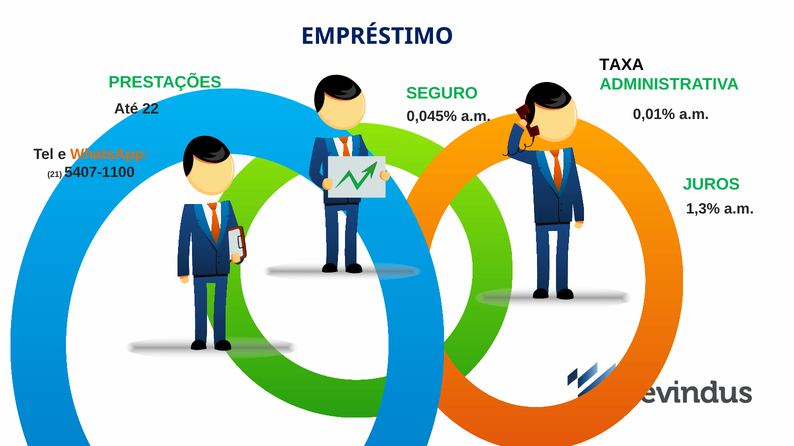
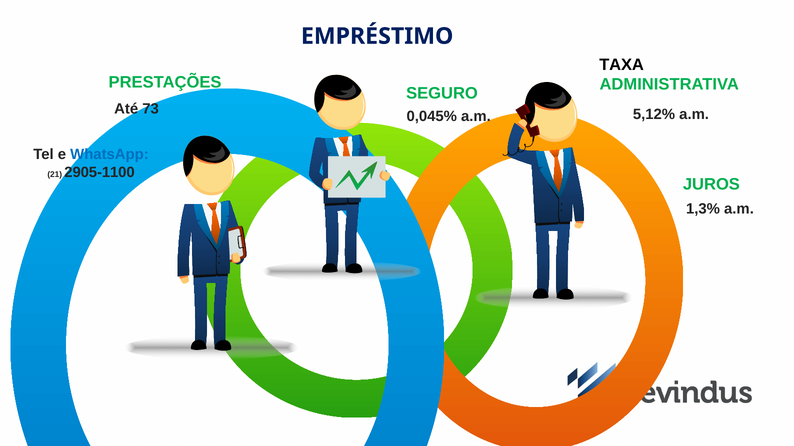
22: 22 -> 73
0,01%: 0,01% -> 5,12%
WhatsApp colour: orange -> blue
5407-1100: 5407-1100 -> 2905-1100
